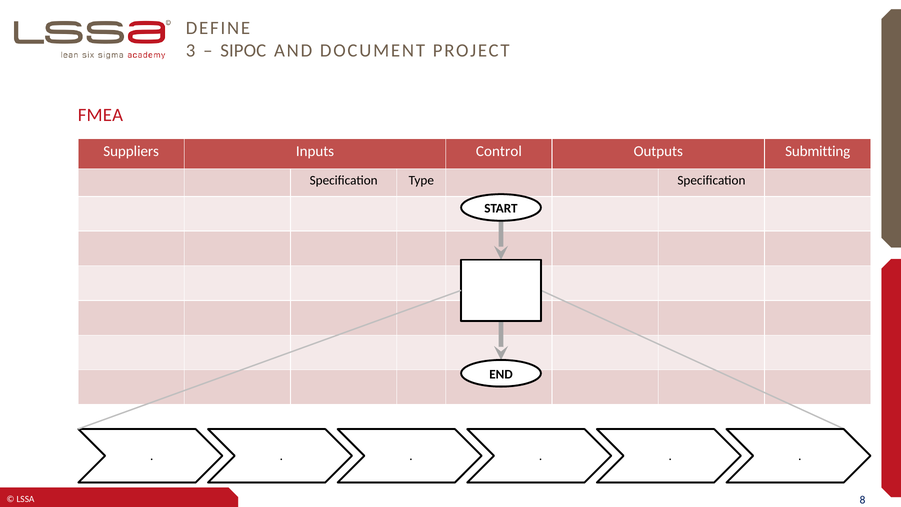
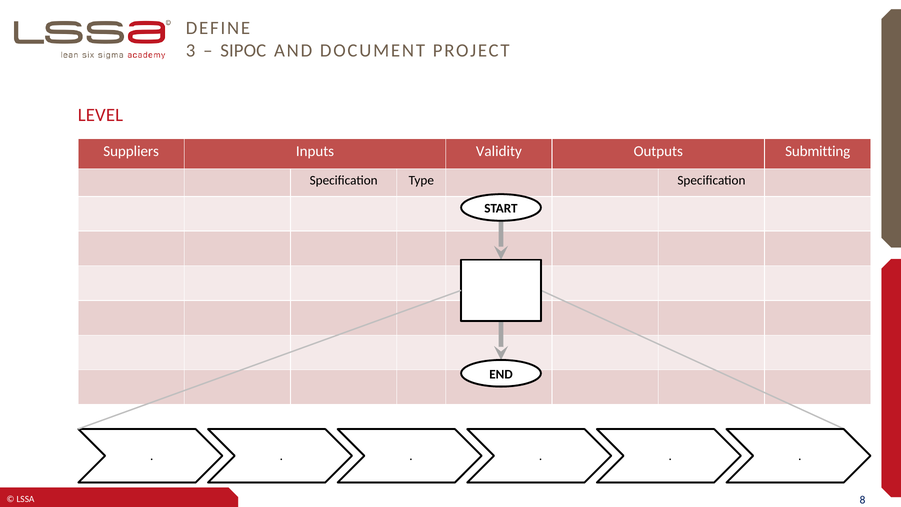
FMEA: FMEA -> LEVEL
Control: Control -> Validity
